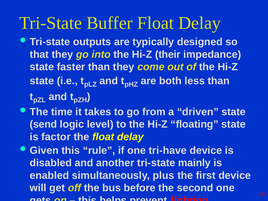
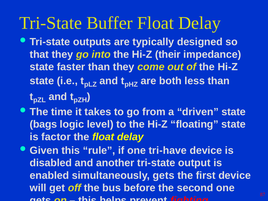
send: send -> bags
mainly: mainly -> output
simultaneously plus: plus -> gets
